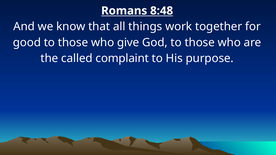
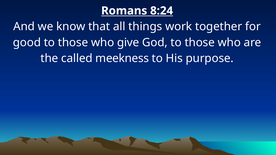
8:48: 8:48 -> 8:24
complaint: complaint -> meekness
